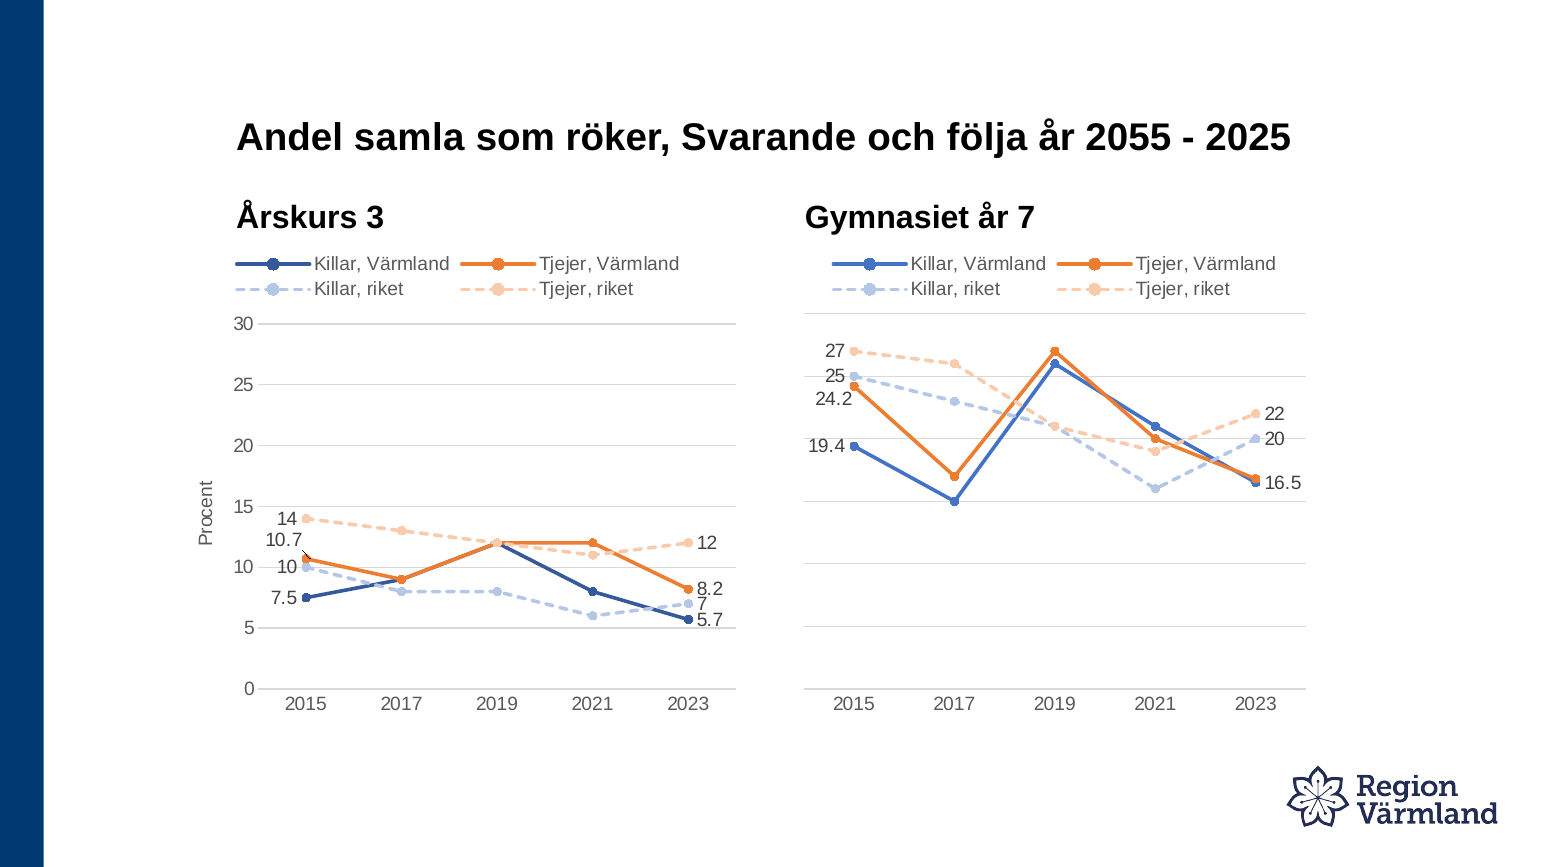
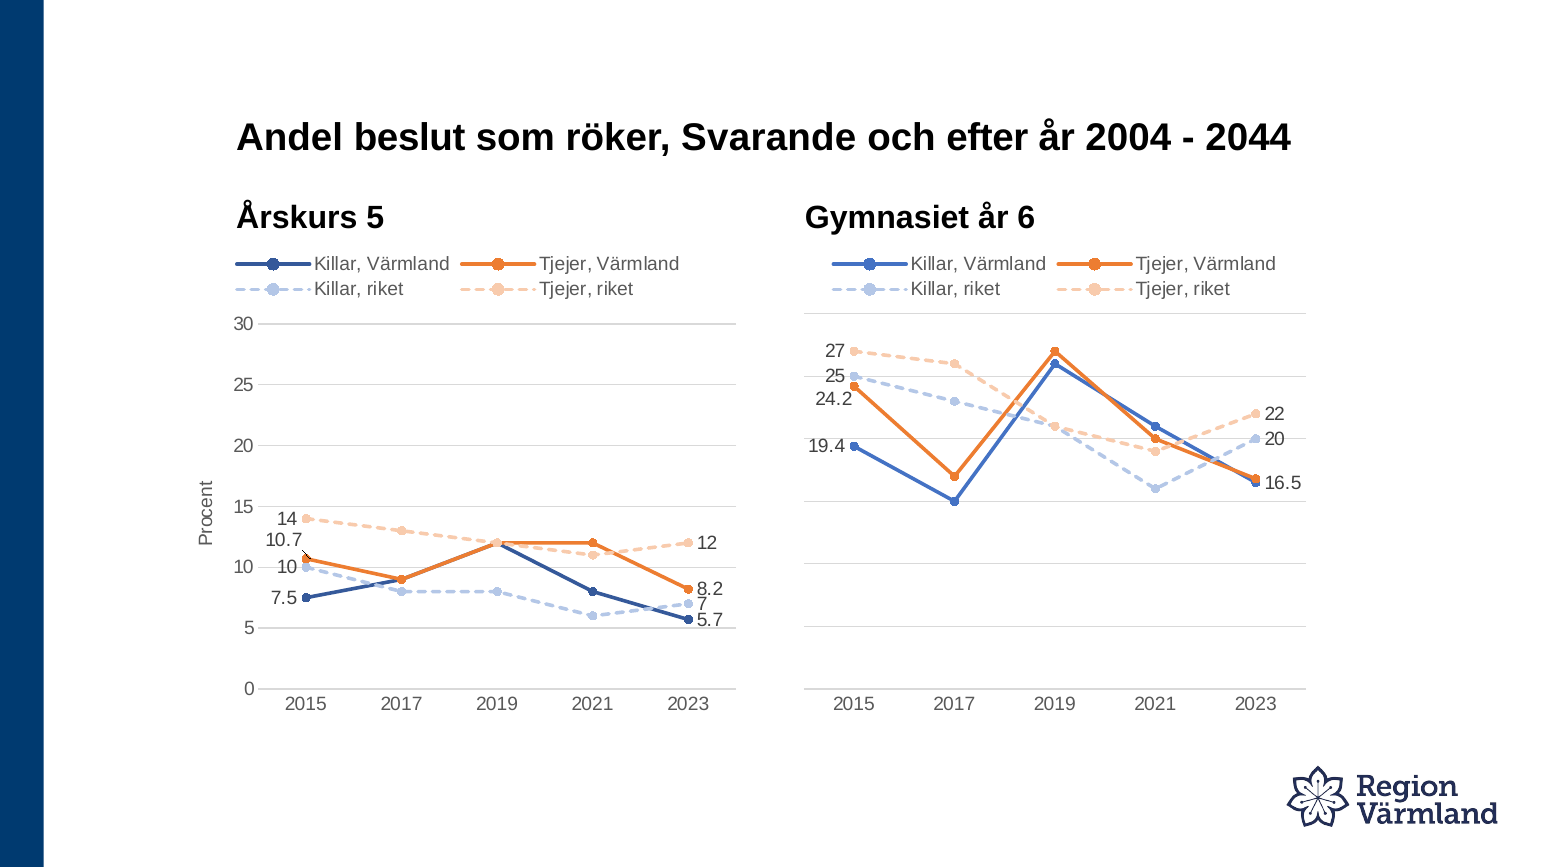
samla: samla -> beslut
följa: följa -> efter
2055: 2055 -> 2004
2025: 2025 -> 2044
Årskurs 3: 3 -> 5
år 7: 7 -> 6
